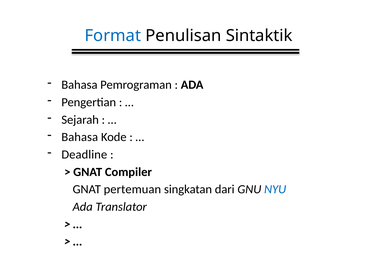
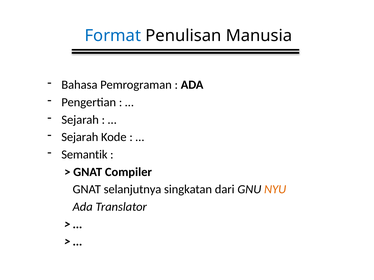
Sintaktik: Sintaktik -> Manusia
Bahasa at (80, 137): Bahasa -> Sejarah
Deadline: Deadline -> Semantik
pertemuan: pertemuan -> selanjutnya
NYU colour: blue -> orange
